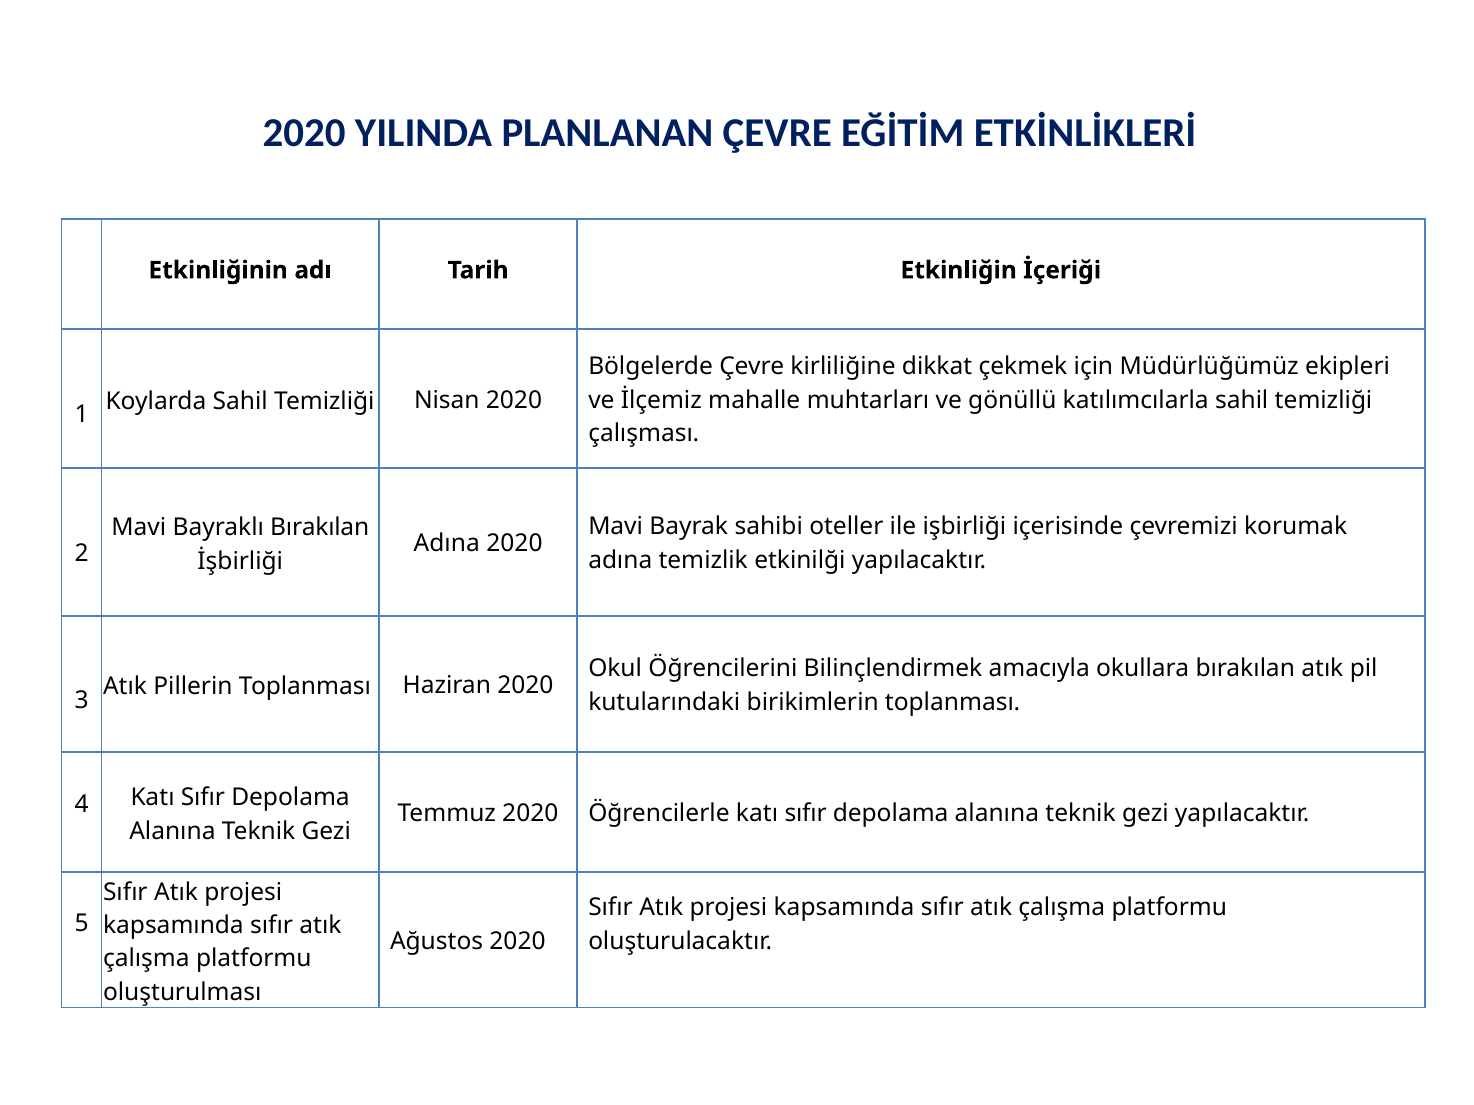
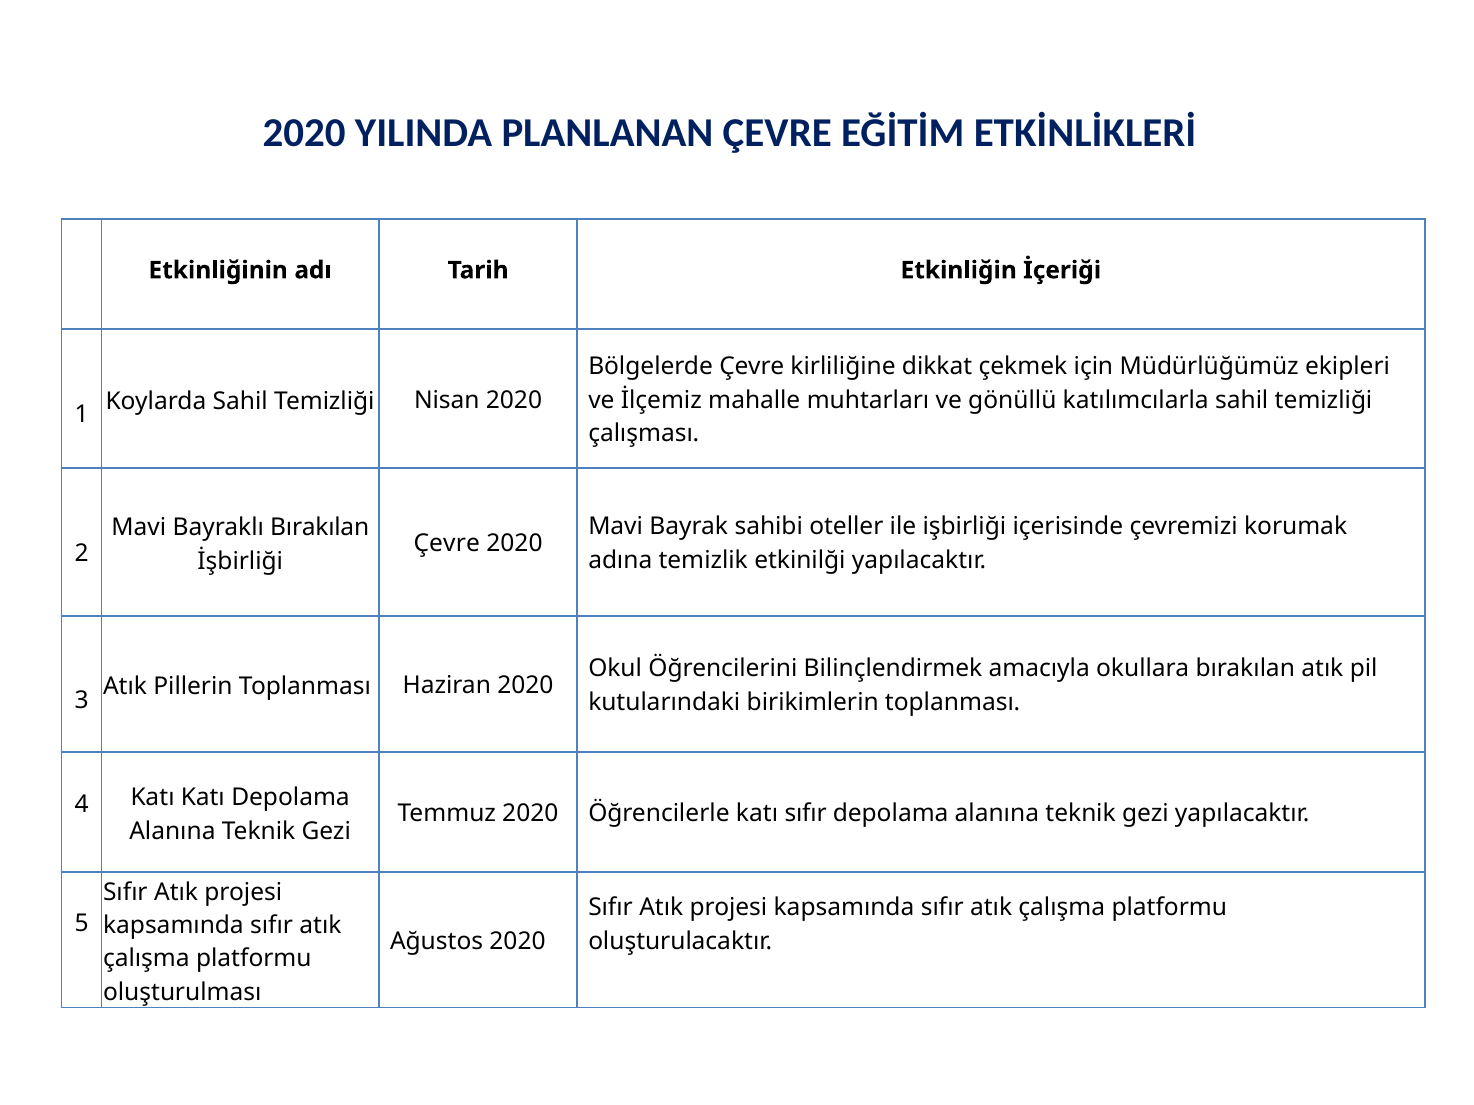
Adına at (447, 544): Adına -> Çevre
4 Katı Sıfır: Sıfır -> Katı
